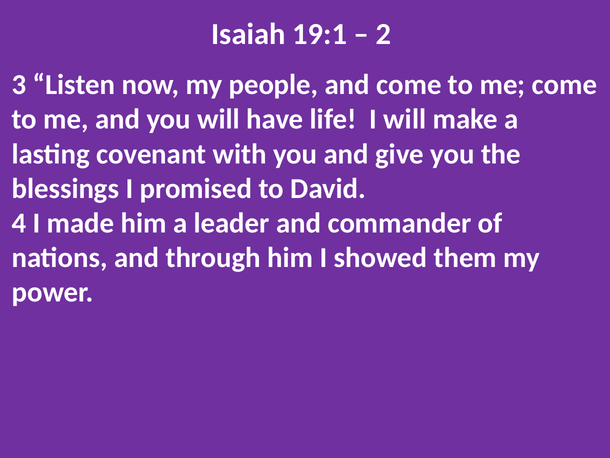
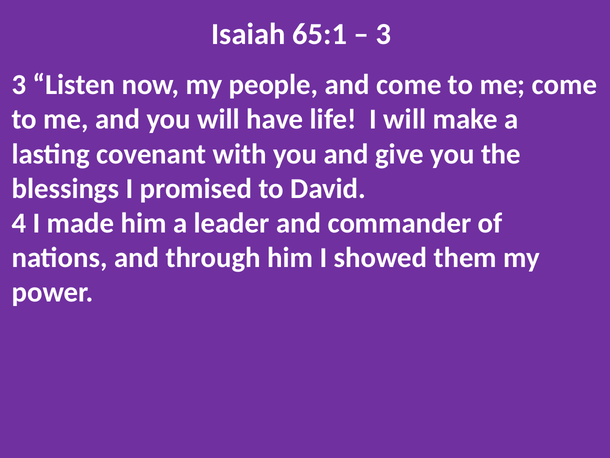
19:1: 19:1 -> 65:1
2 at (384, 34): 2 -> 3
